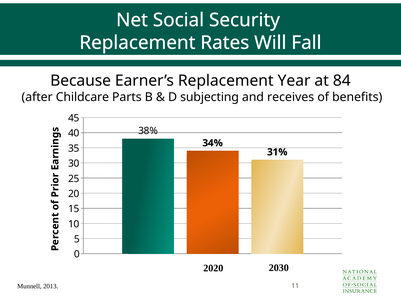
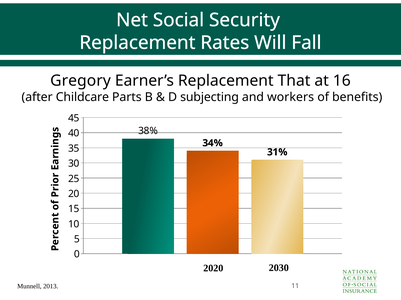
Because: Because -> Gregory
Year: Year -> That
84: 84 -> 16
receives: receives -> workers
